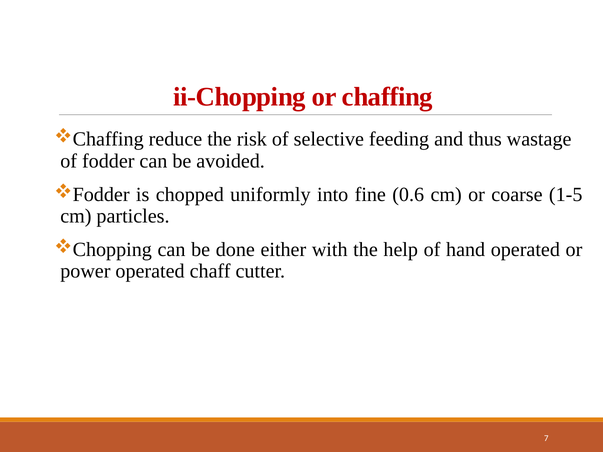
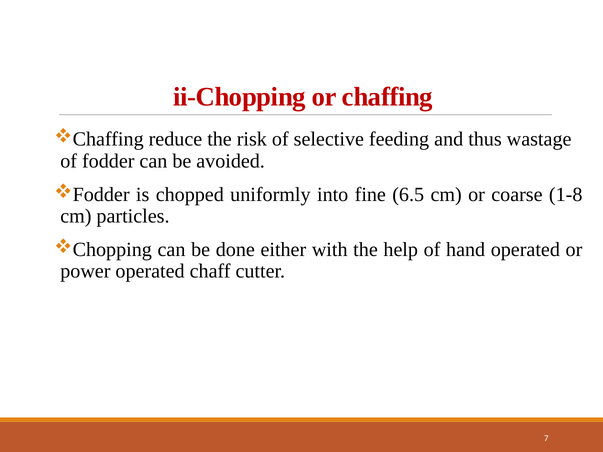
0.6: 0.6 -> 6.5
1-5: 1-5 -> 1-8
